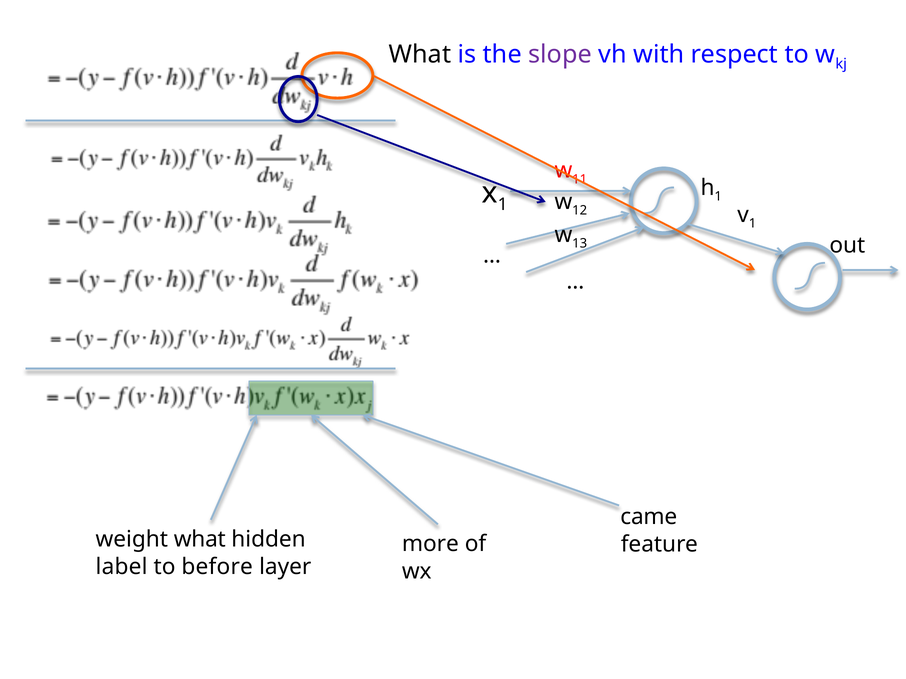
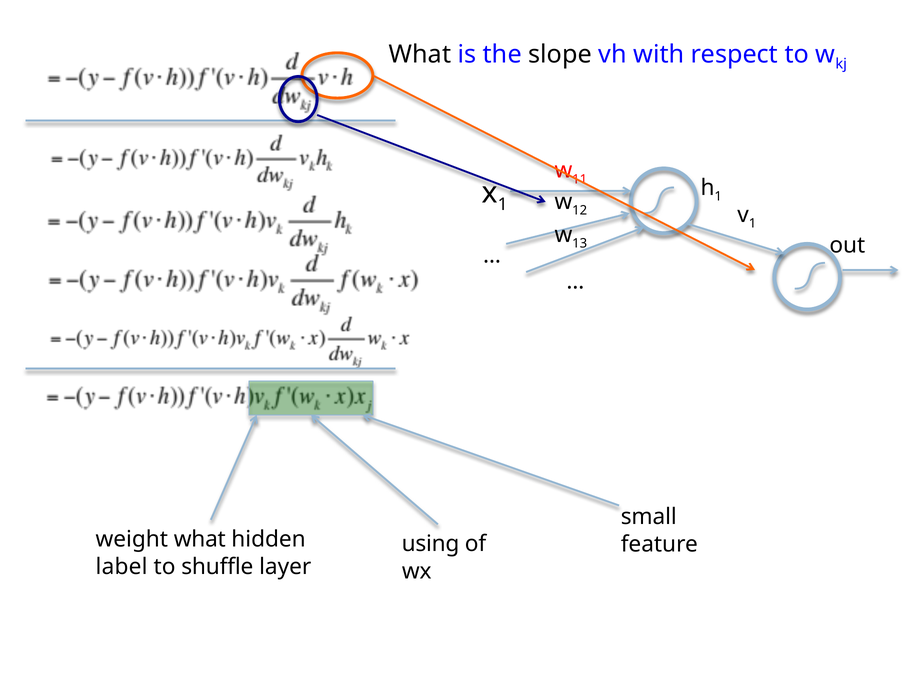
slope colour: purple -> black
came: came -> small
more: more -> using
before: before -> shuffle
